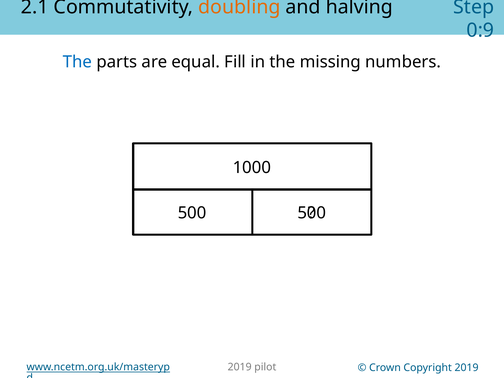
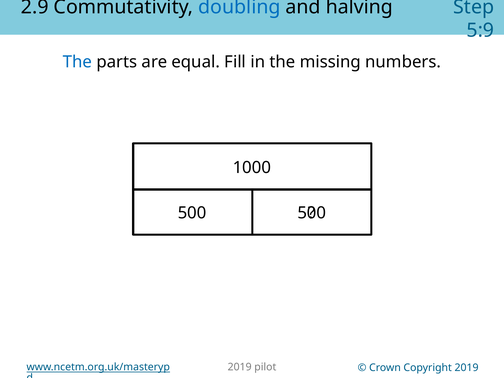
2.1: 2.1 -> 2.9
doubling colour: orange -> blue
0:9: 0:9 -> 5:9
